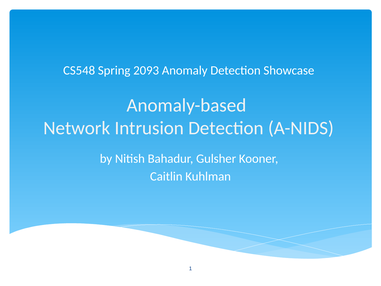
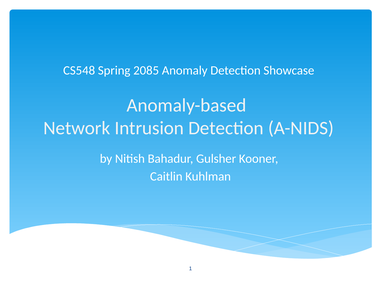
2093: 2093 -> 2085
